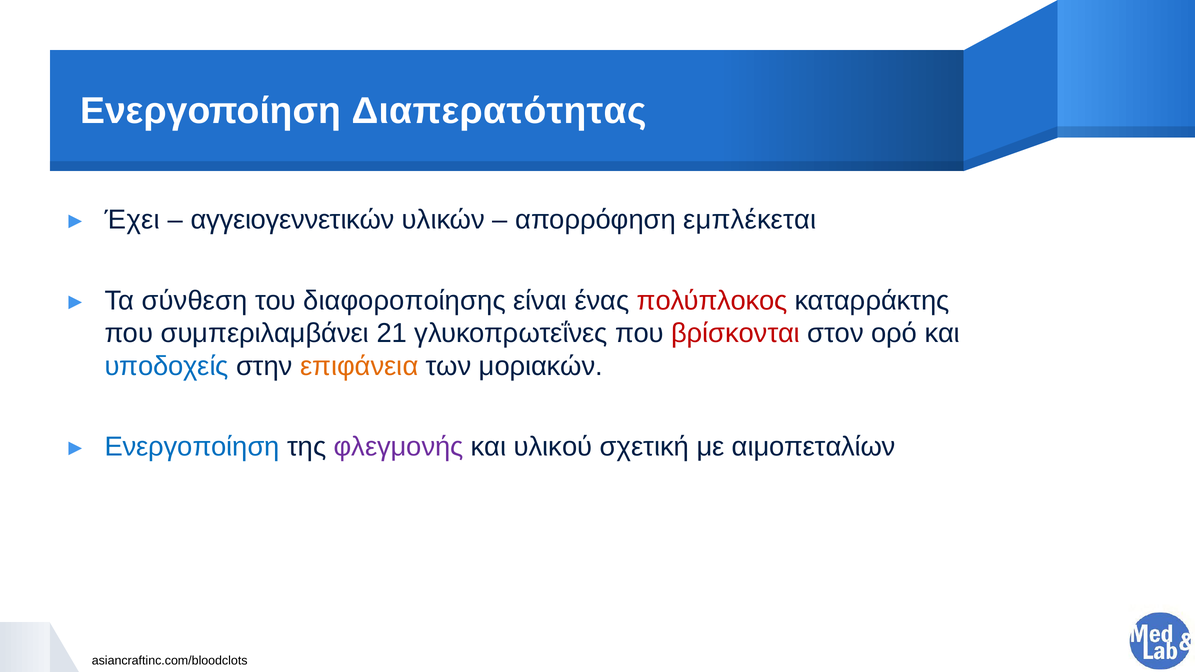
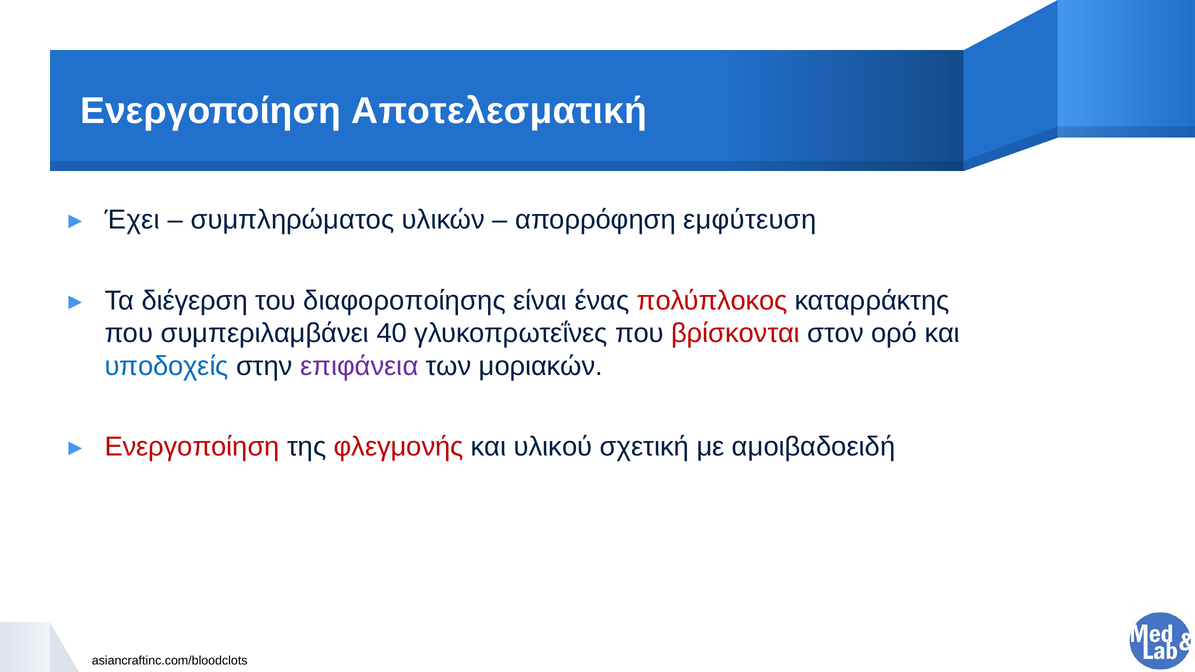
Διαπερατότητας: Διαπερατότητας -> Αποτελεσματική
αγγειογεννετικών: αγγειογεννετικών -> συμπληρώματος
εμπλέκεται: εμπλέκεται -> εμφύτευση
σύνθεση: σύνθεση -> διέγερση
21: 21 -> 40
επιφάνεια colour: orange -> purple
Ενεργοποίηση at (192, 447) colour: blue -> red
φλεγμονής colour: purple -> red
αιμοπεταλίων: αιμοπεταλίων -> αμοιβαδοειδή
